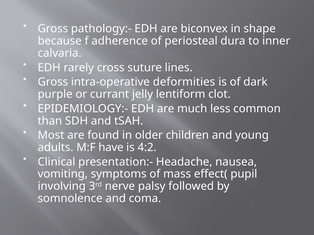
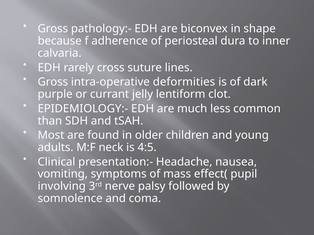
have: have -> neck
4:2: 4:2 -> 4:5
